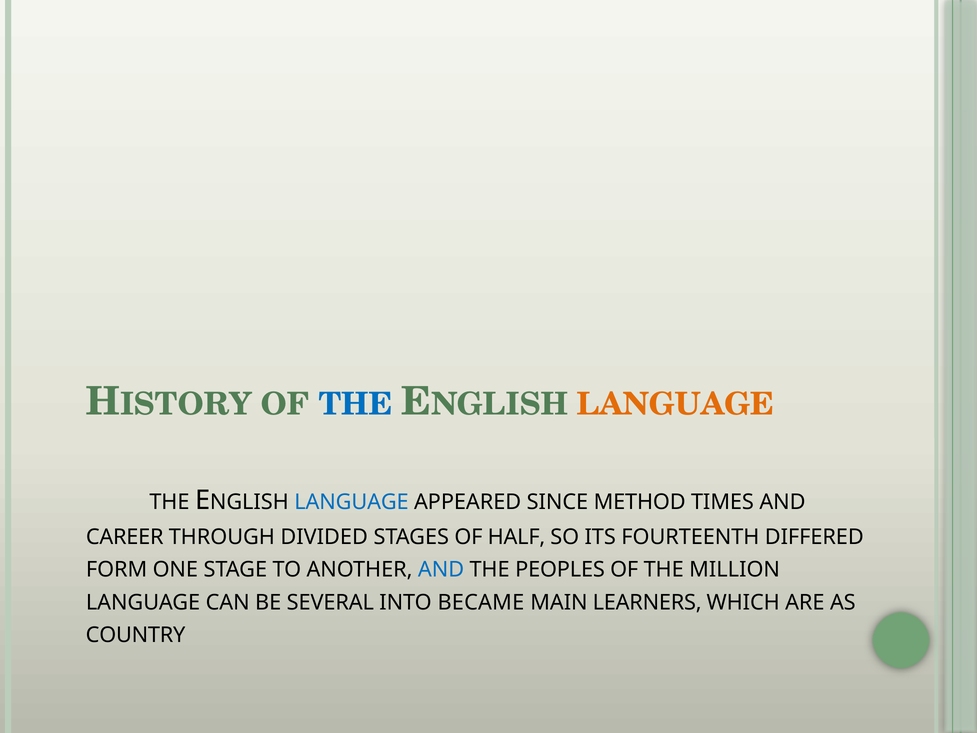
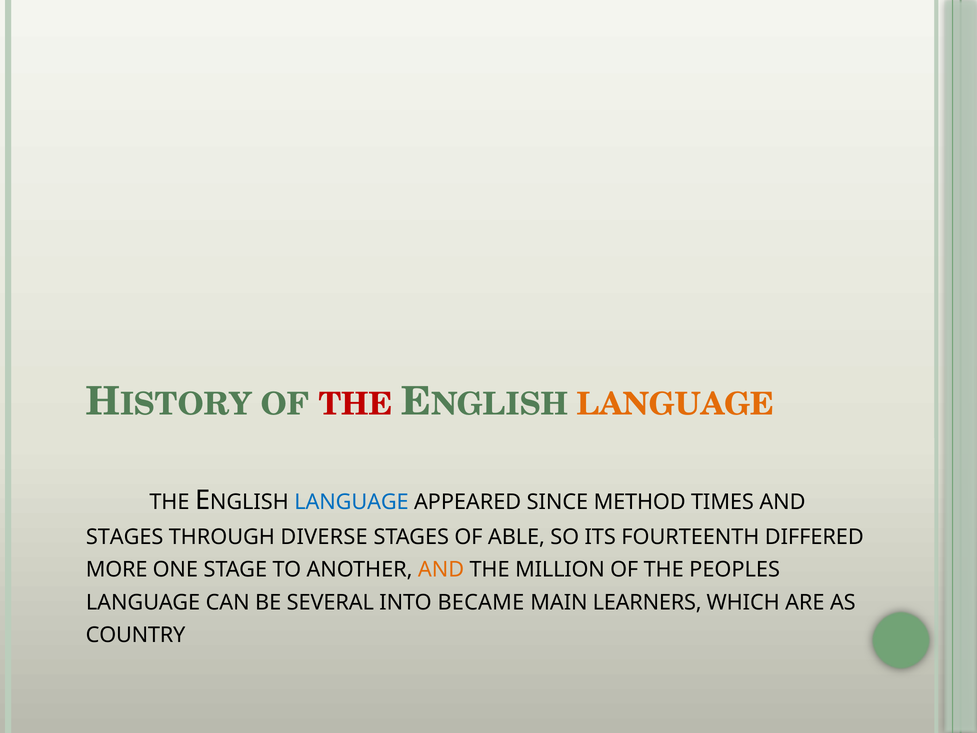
THE at (356, 404) colour: blue -> red
CAREER at (125, 537): CAREER -> STAGES
DIVIDED: DIVIDED -> DIVERSE
HALF: HALF -> ABLE
FORM: FORM -> MORE
AND at (441, 570) colour: blue -> orange
PEOPLES: PEOPLES -> MILLION
MILLION: MILLION -> PEOPLES
